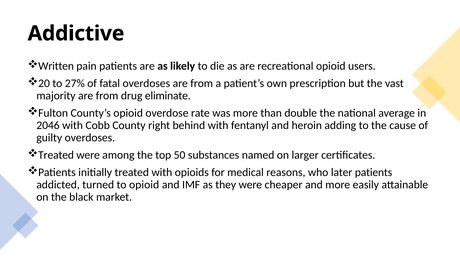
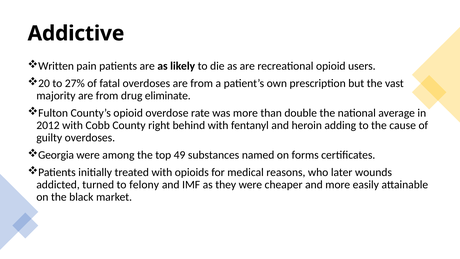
2046: 2046 -> 2012
Treated at (56, 155): Treated -> Georgia
50: 50 -> 49
larger: larger -> forms
later patients: patients -> wounds
to opioid: opioid -> felony
